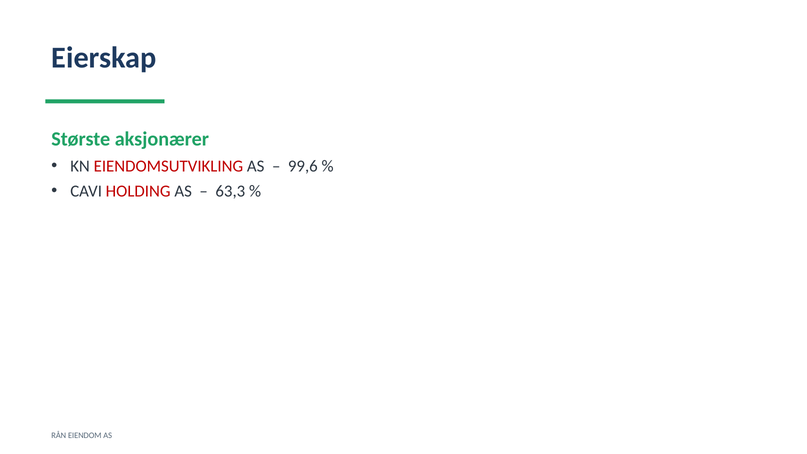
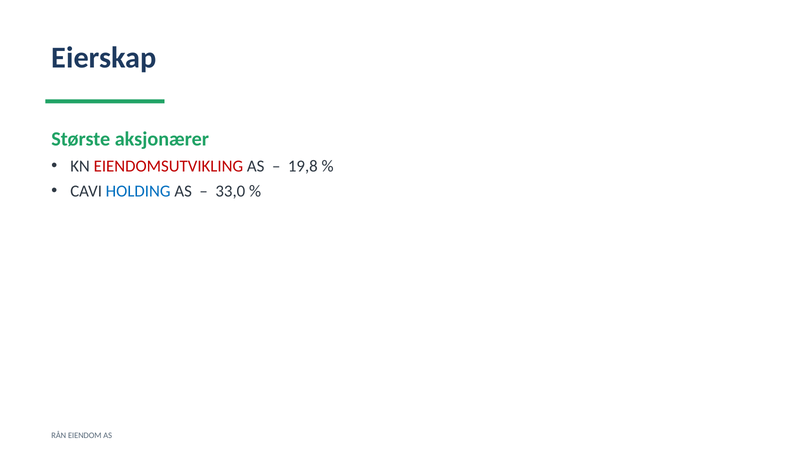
99,6: 99,6 -> 19,8
HOLDING colour: red -> blue
63,3: 63,3 -> 33,0
